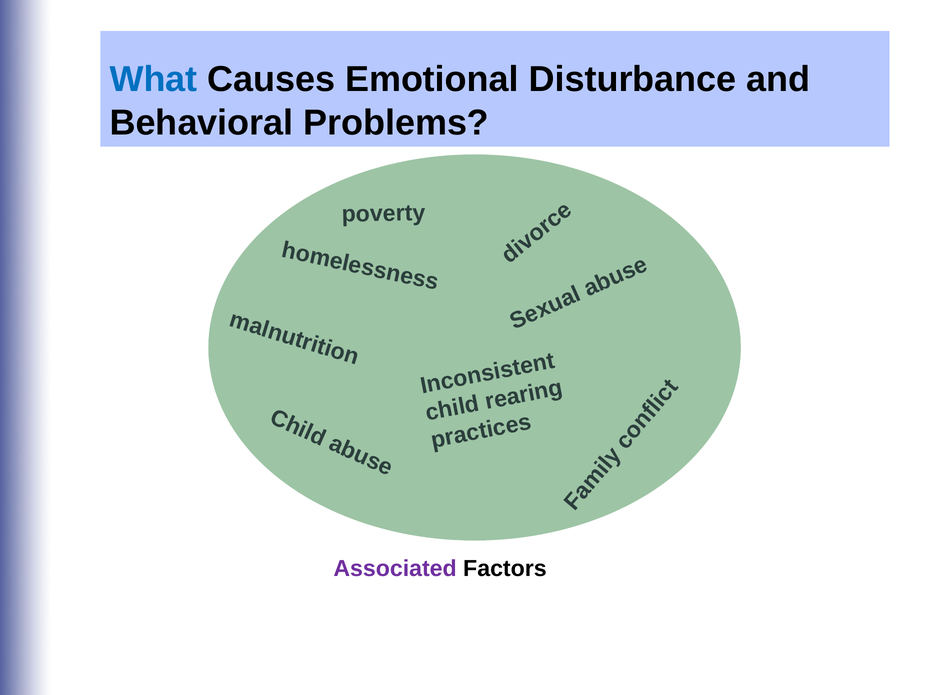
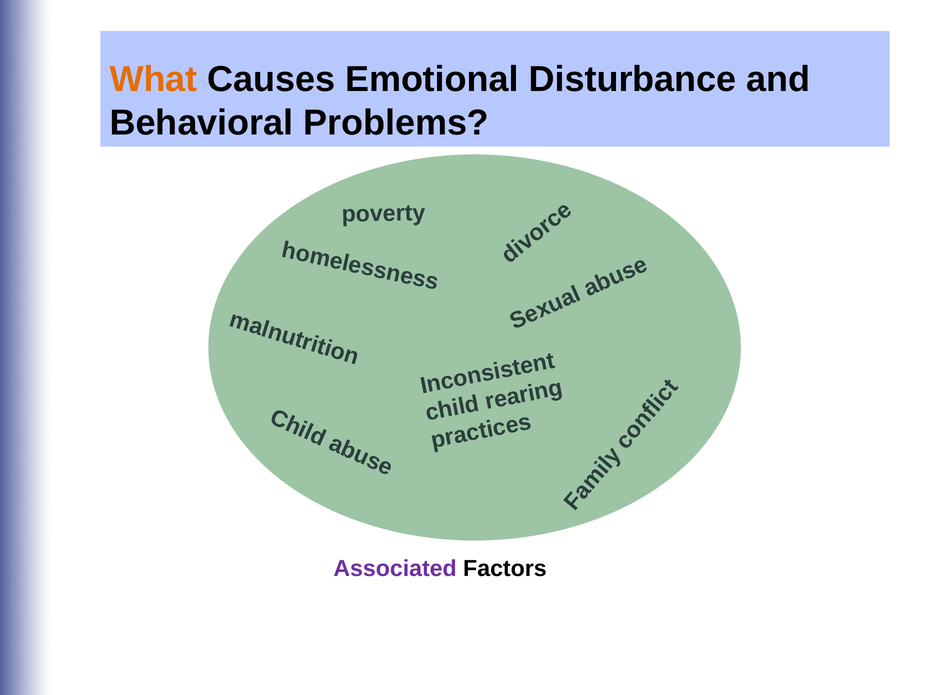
What colour: blue -> orange
